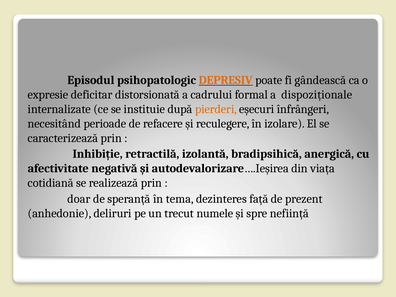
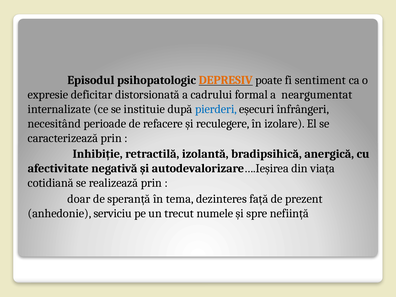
gândească: gândească -> sentiment
dispoziționale: dispoziționale -> neargumentat
pierderi colour: orange -> blue
deliruri: deliruri -> serviciu
